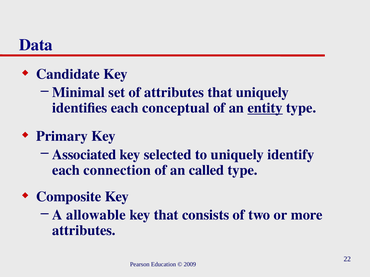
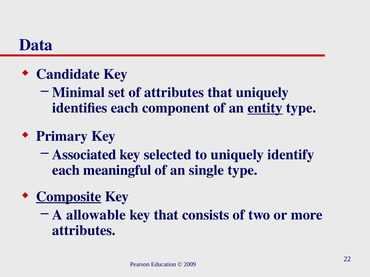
conceptual: conceptual -> component
connection: connection -> meaningful
called: called -> single
Composite underline: none -> present
